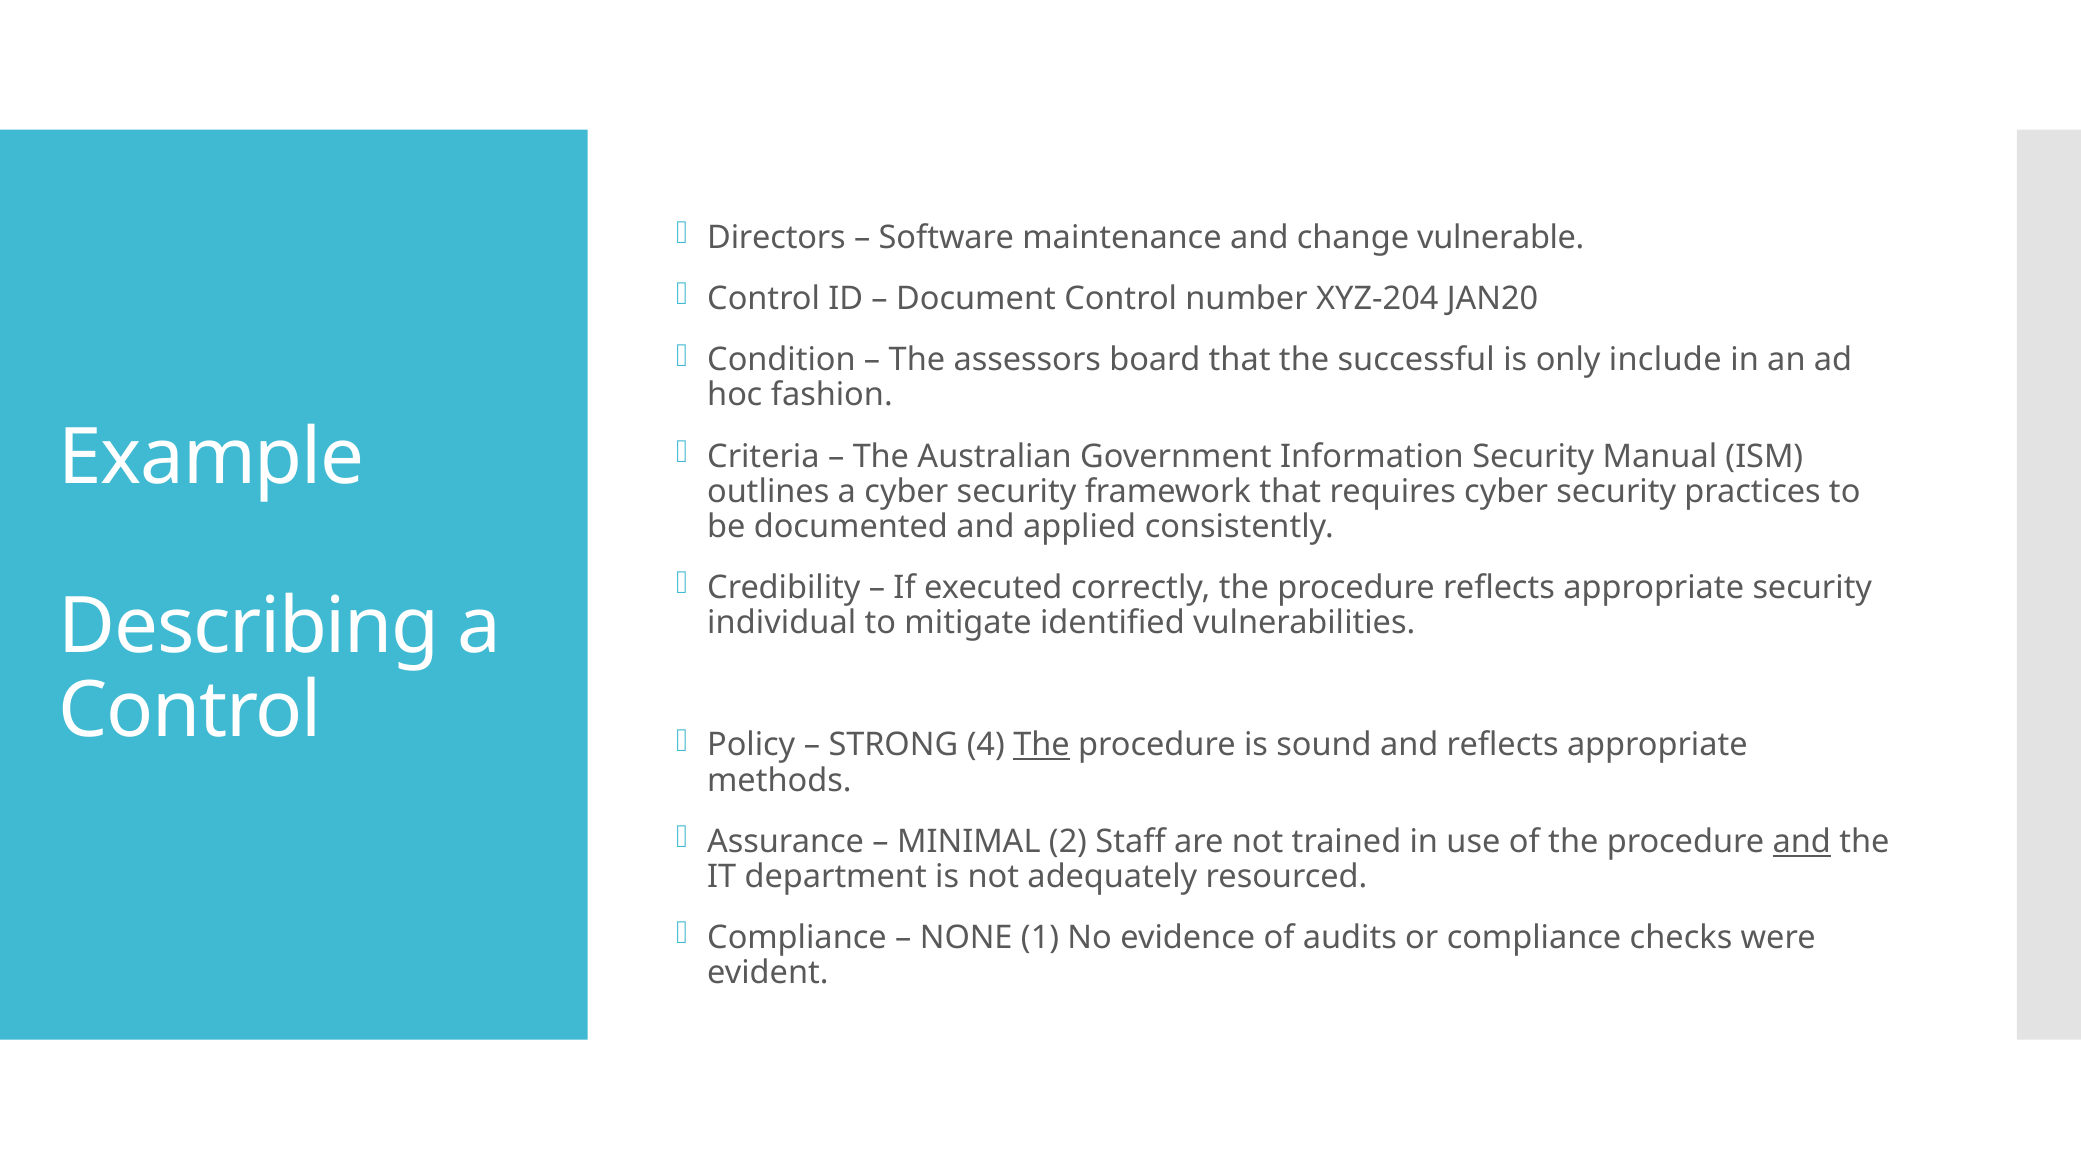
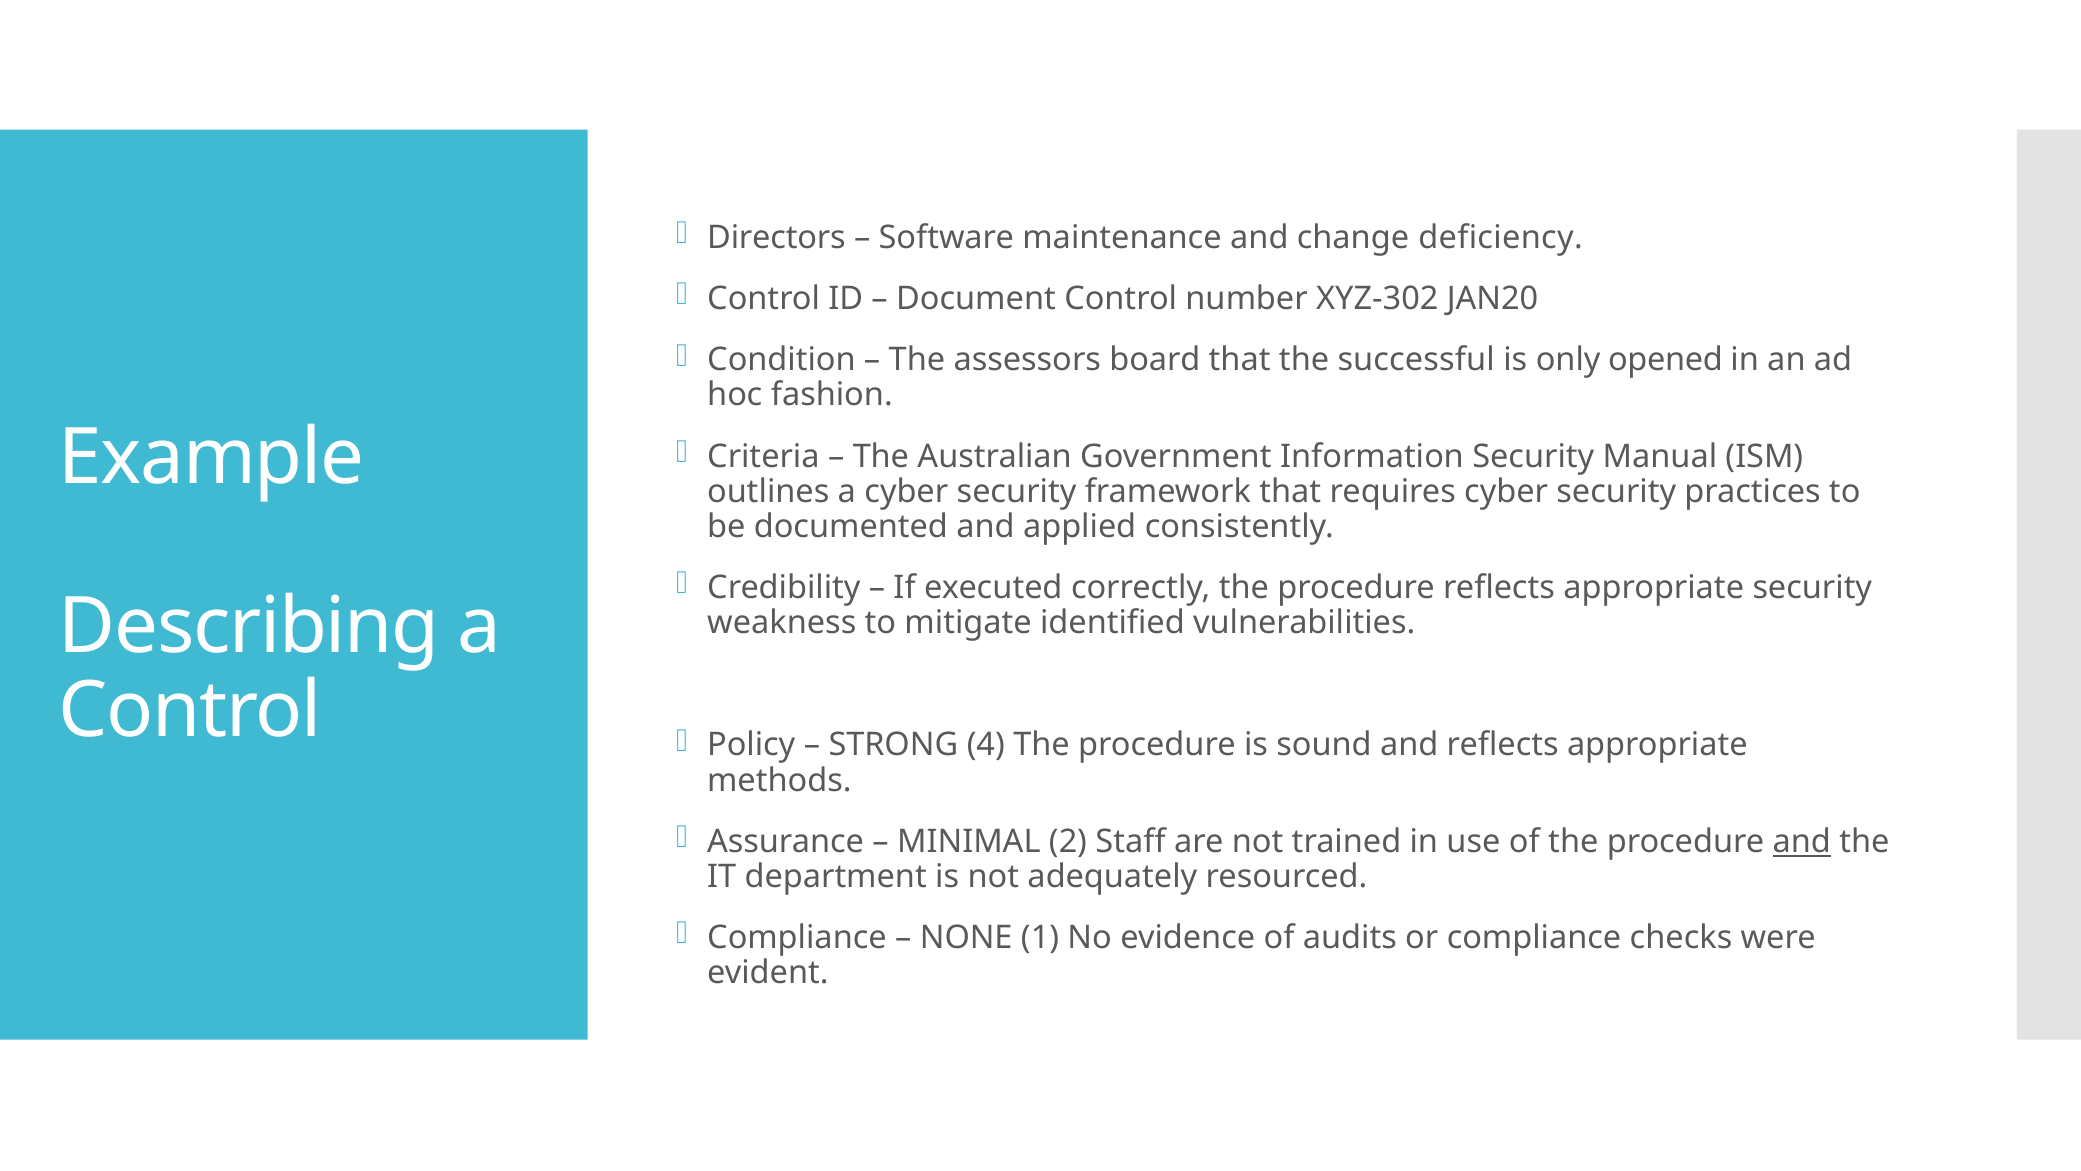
vulnerable: vulnerable -> deficiency
XYZ-204: XYZ-204 -> XYZ-302
include: include -> opened
individual: individual -> weakness
The at (1042, 745) underline: present -> none
